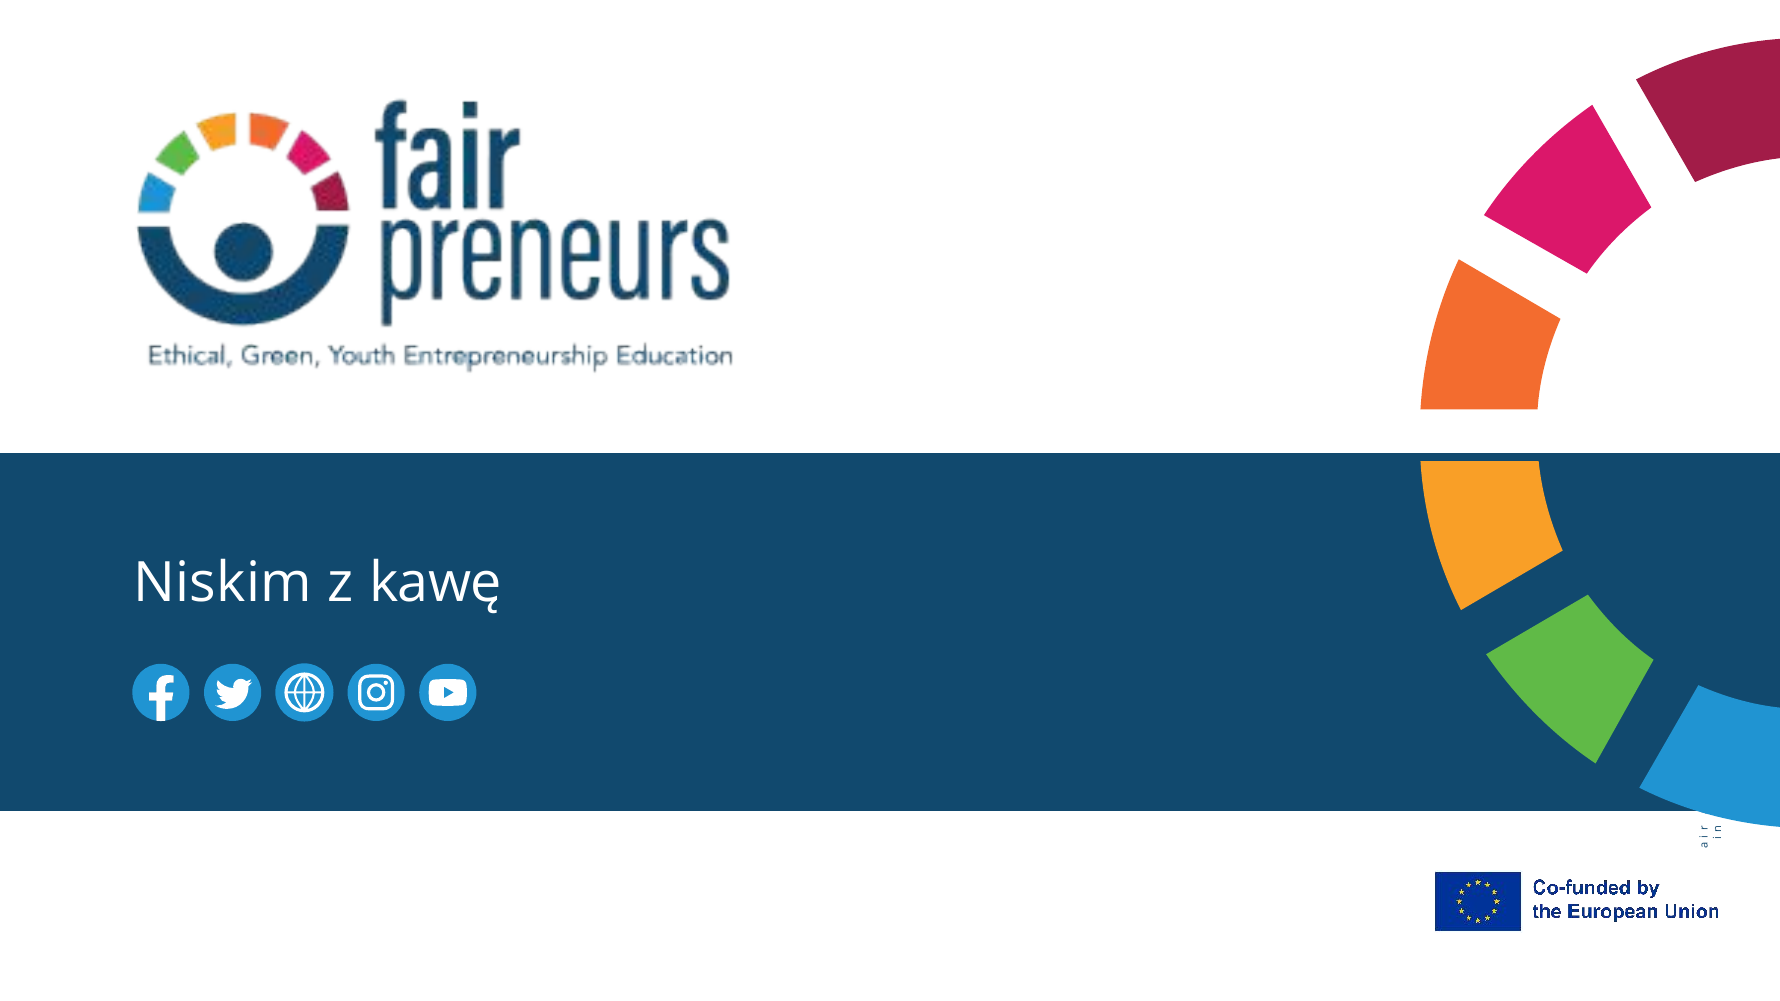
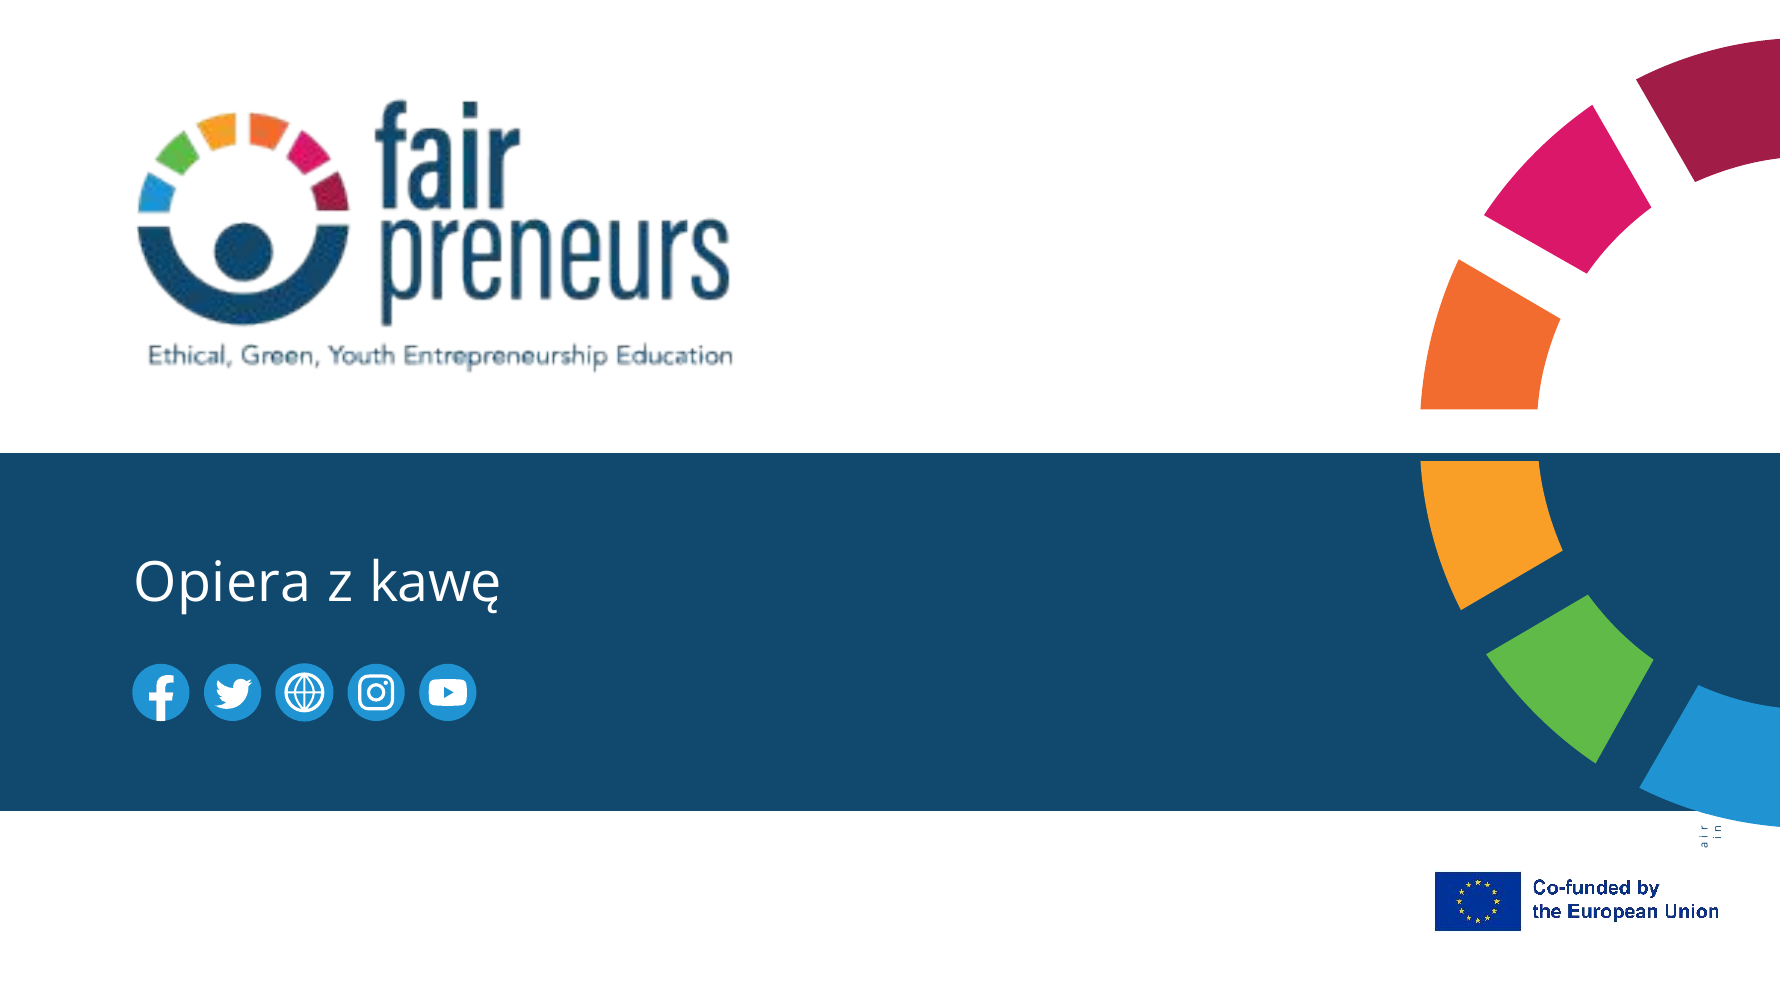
Niskim: Niskim -> Opiera
